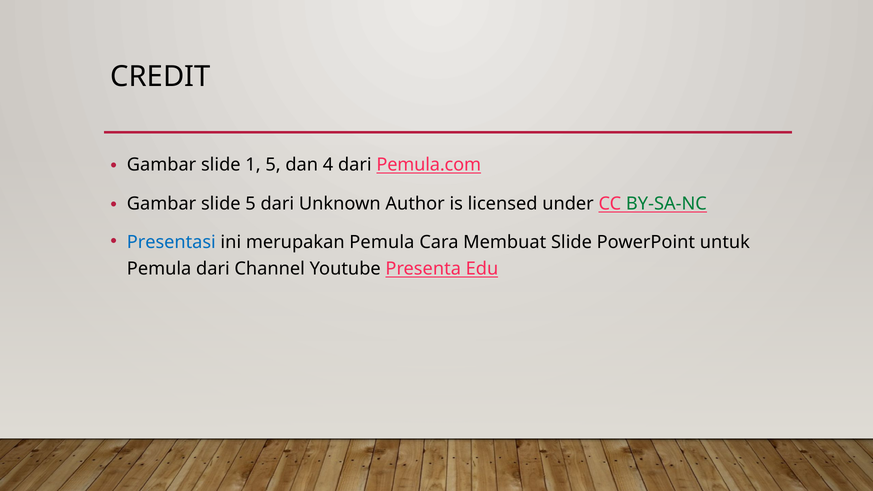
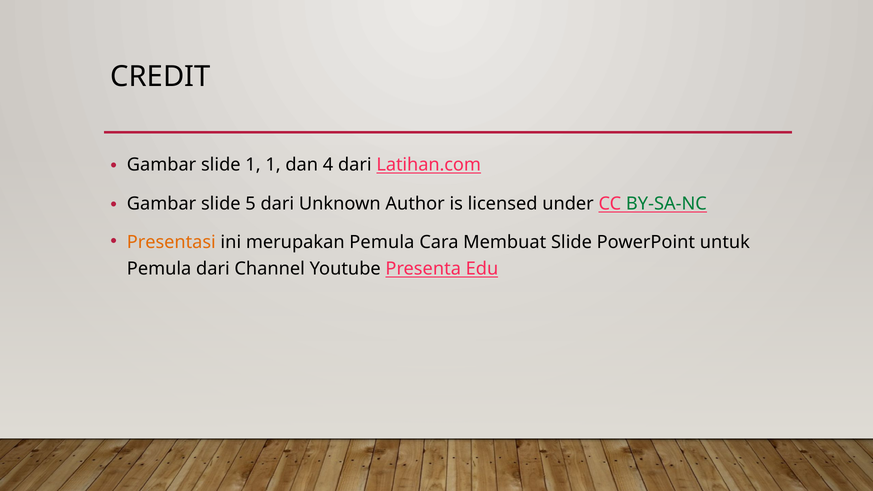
1 5: 5 -> 1
Pemula.com: Pemula.com -> Latihan.com
Presentasi colour: blue -> orange
